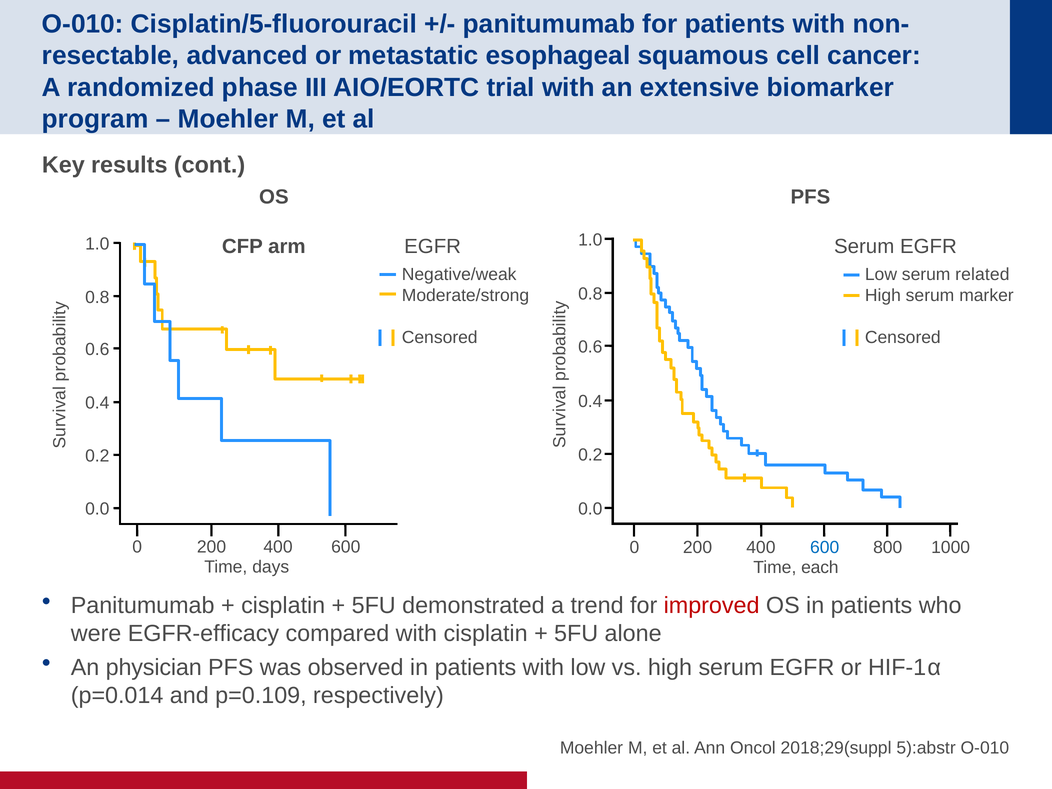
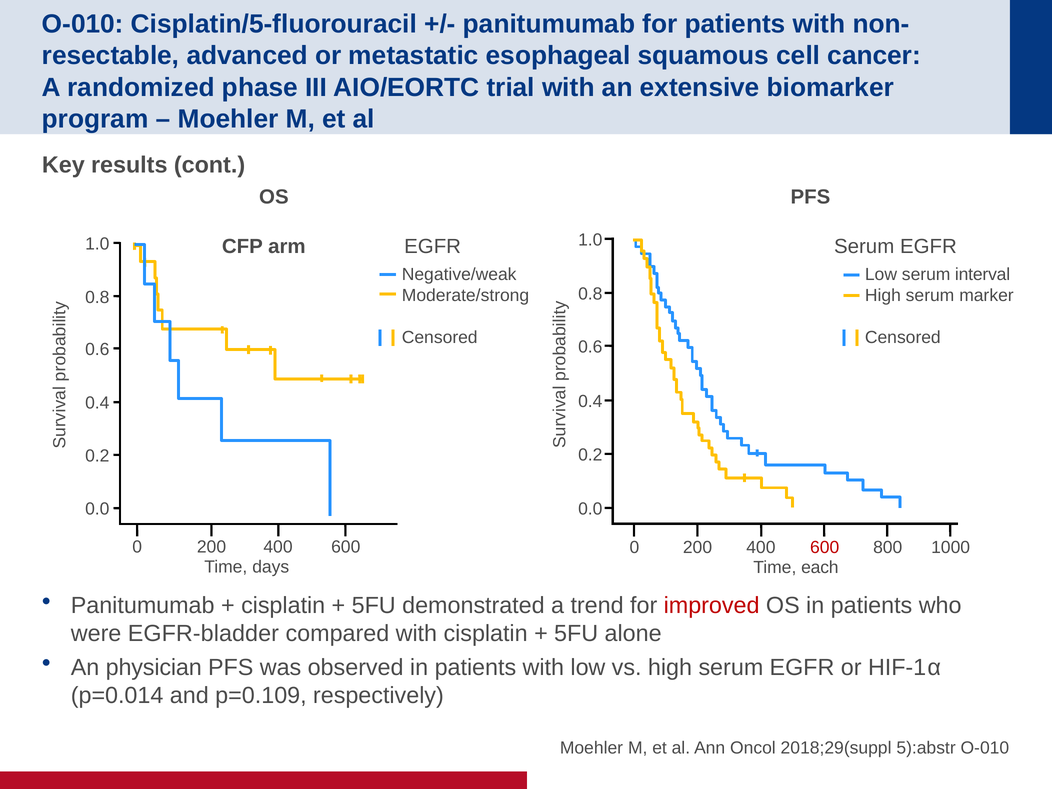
related: related -> interval
600 at (825, 547) colour: blue -> red
EGFR-efficacy: EGFR-efficacy -> EGFR-bladder
